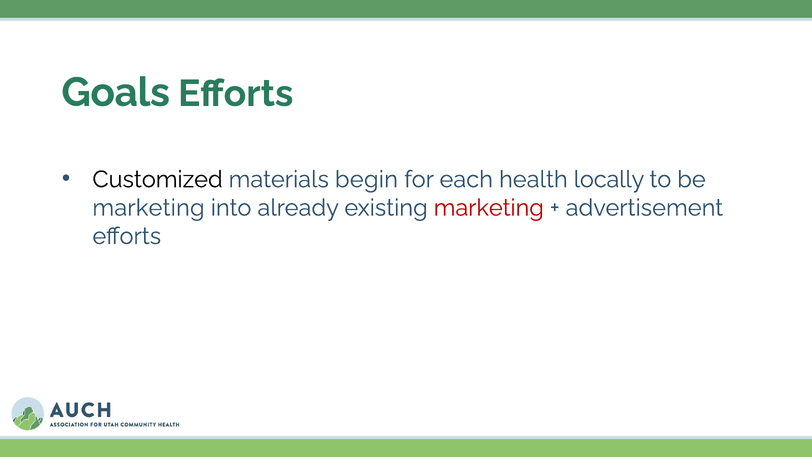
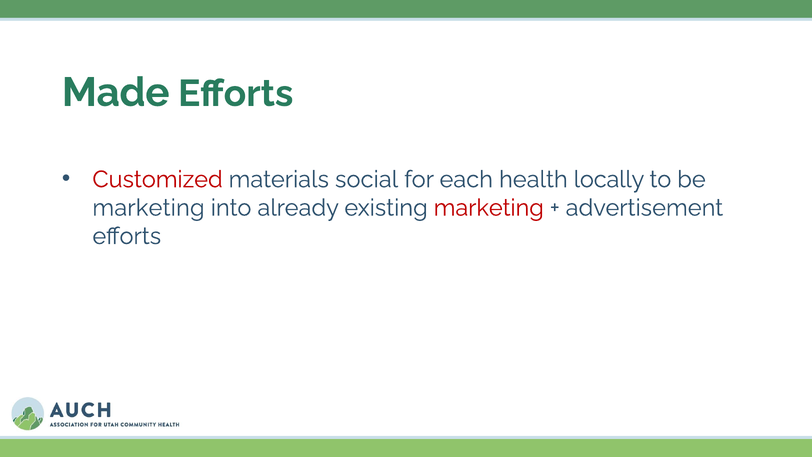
Goals: Goals -> Made
Customized colour: black -> red
begin: begin -> social
